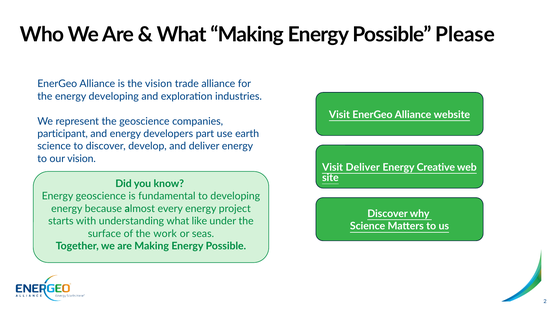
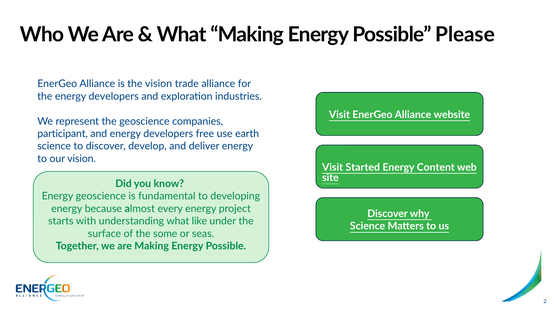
the energy developing: developing -> developers
part: part -> free
Visit Deliver: Deliver -> Started
Creative: Creative -> Content
work: work -> some
